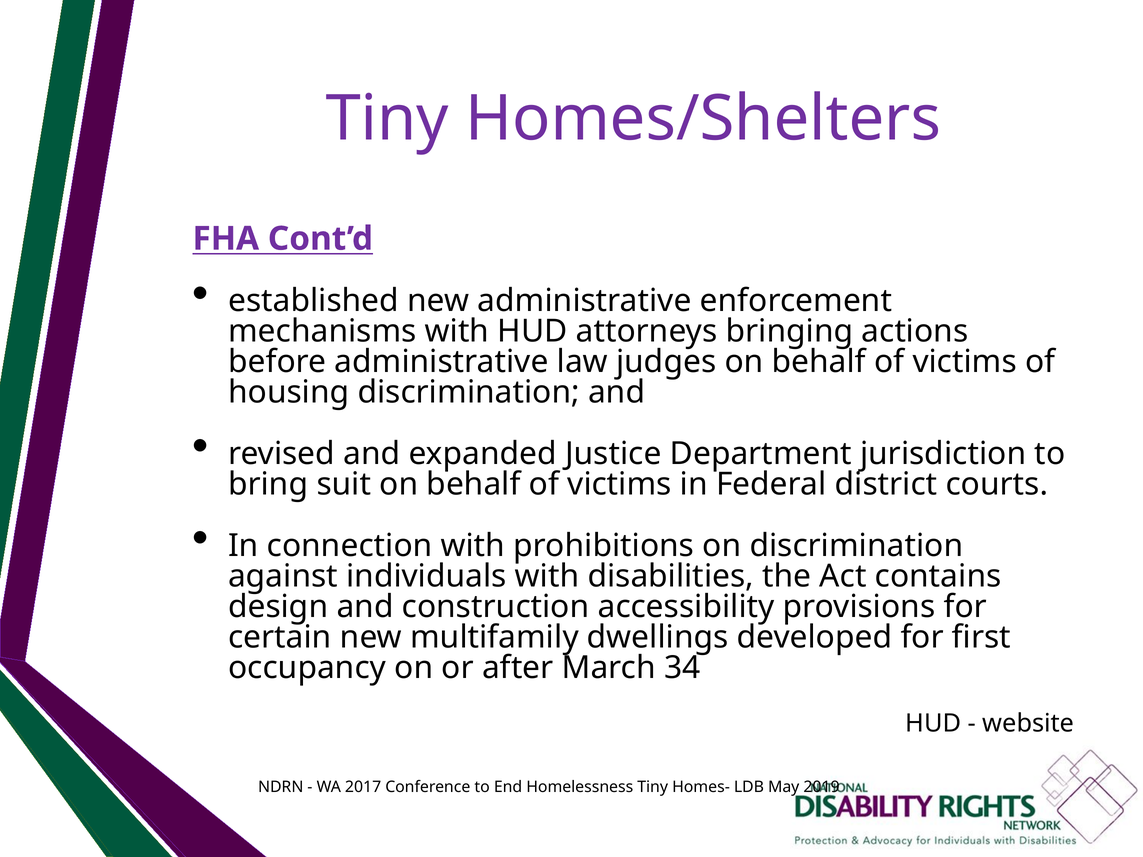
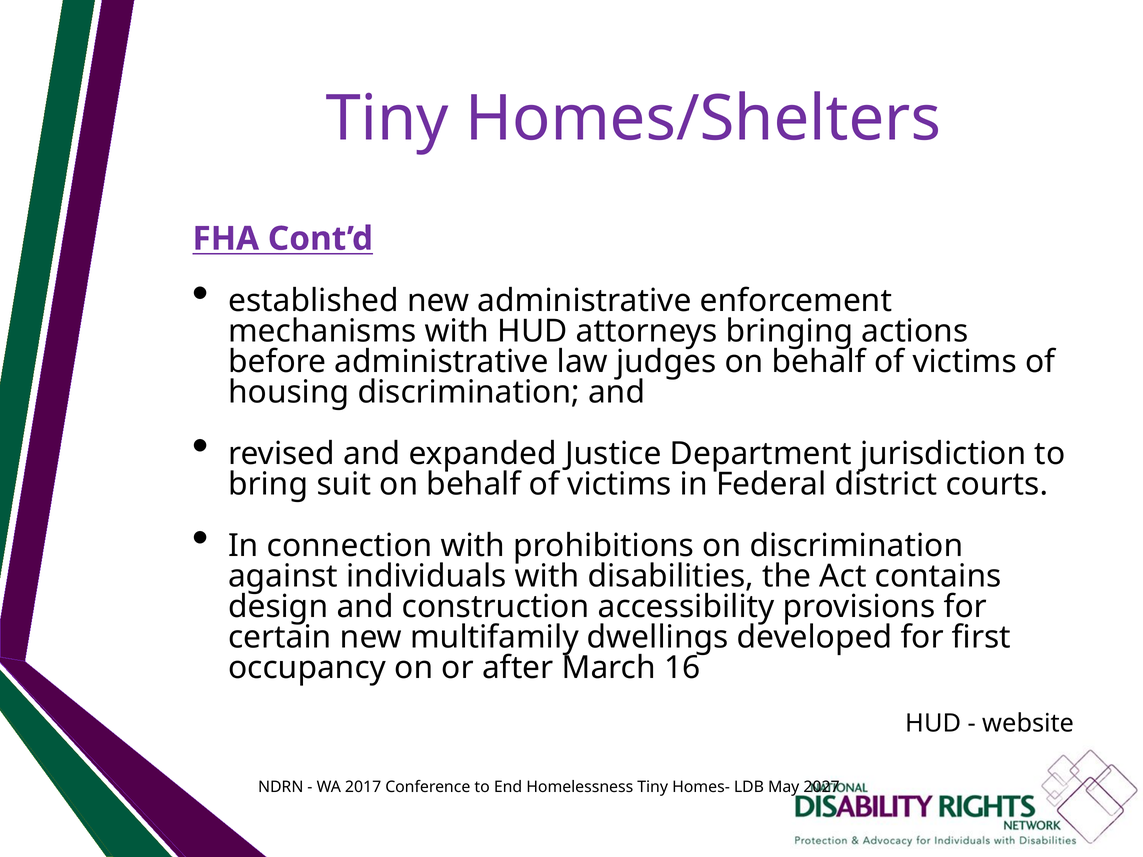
34: 34 -> 16
2019: 2019 -> 2027
